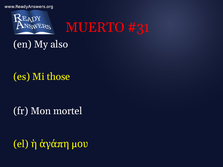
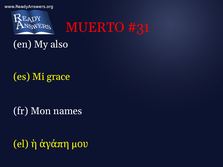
those: those -> grace
mortel: mortel -> names
